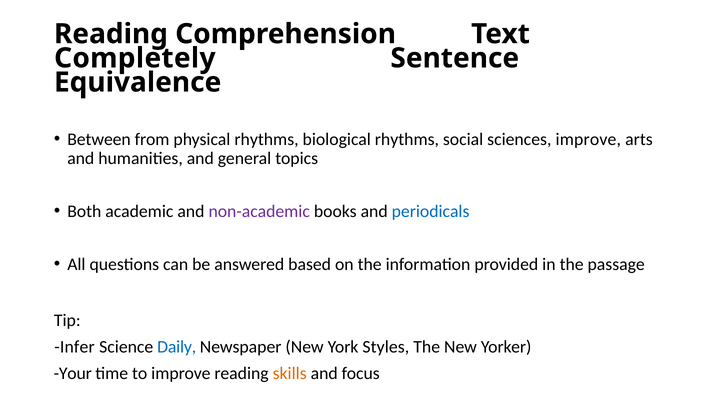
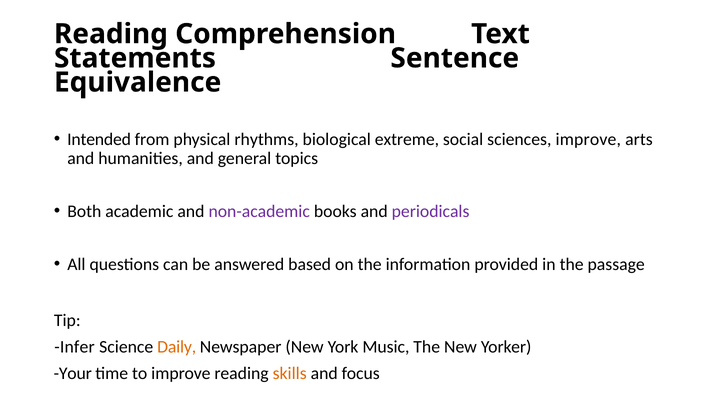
Completely: Completely -> Statements
Between: Between -> Intended
biological rhythms: rhythms -> extreme
periodicals colour: blue -> purple
Daily colour: blue -> orange
Styles: Styles -> Music
